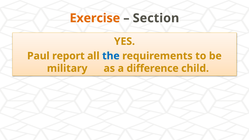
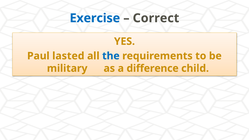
Exercise colour: orange -> blue
Section: Section -> Correct
report: report -> lasted
